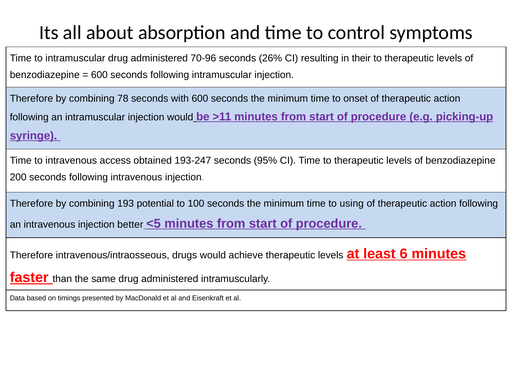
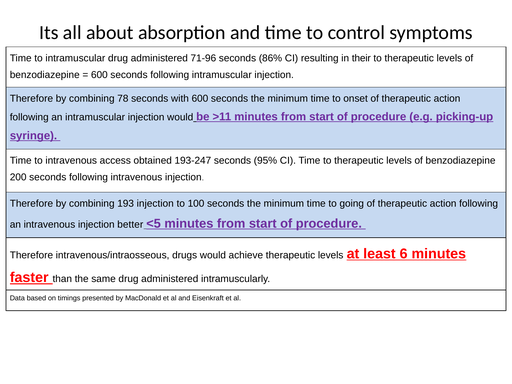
70-96: 70-96 -> 71-96
26%: 26% -> 86%
193 potential: potential -> injection
using: using -> going
